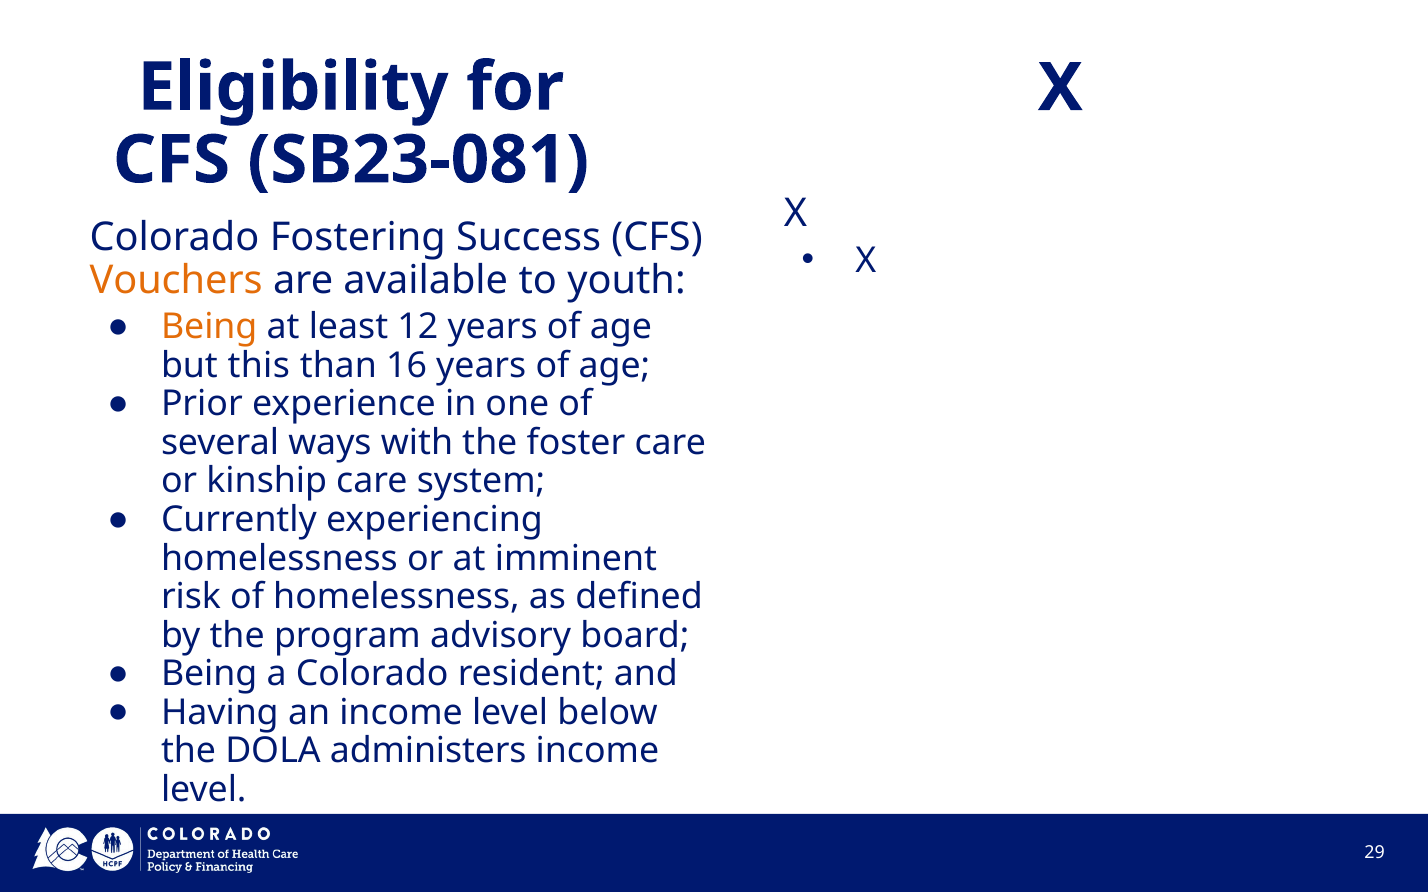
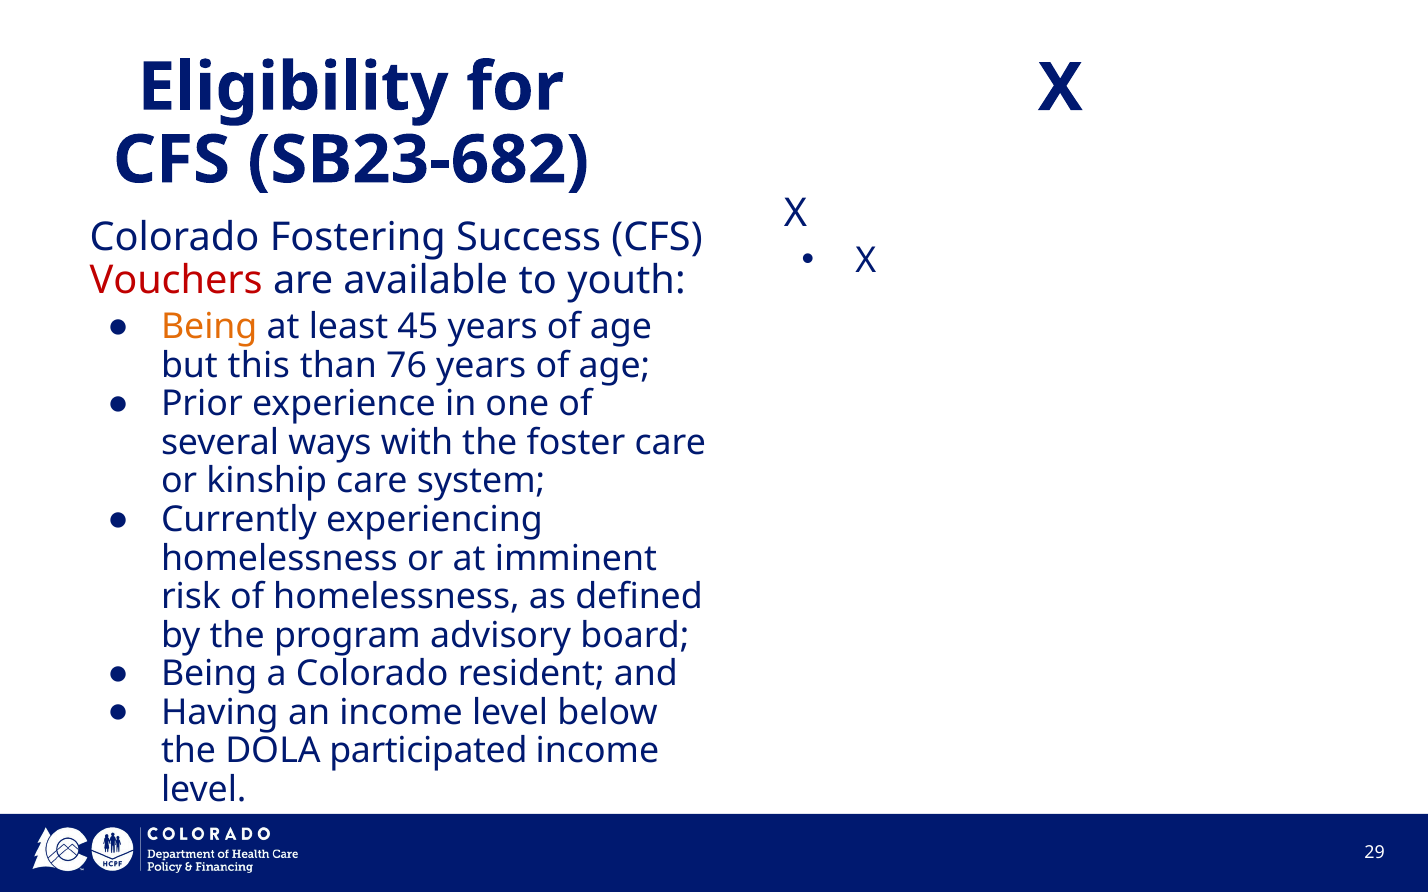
SB23-081: SB23-081 -> SB23-682
Vouchers colour: orange -> red
12: 12 -> 45
16: 16 -> 76
administers: administers -> participated
